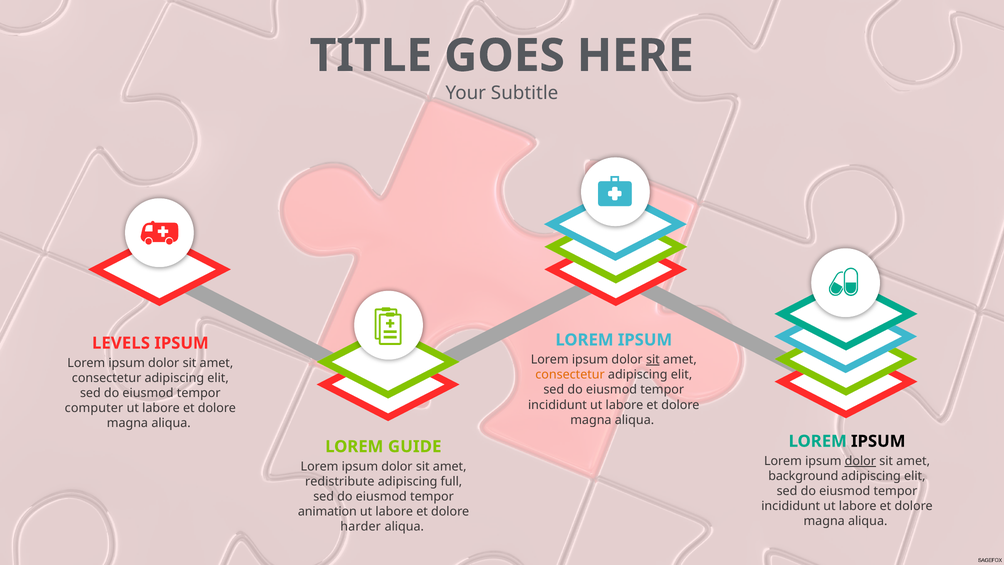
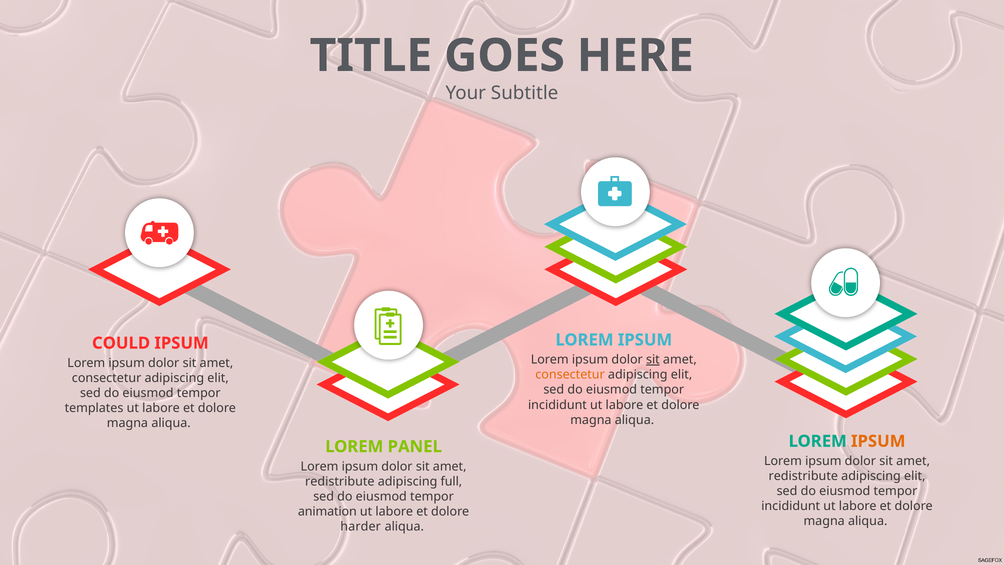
LEVELS: LEVELS -> COULD
computer: computer -> templates
IPSUM at (878, 441) colour: black -> orange
GUIDE: GUIDE -> PANEL
dolor at (860, 461) underline: present -> none
background at (803, 476): background -> redistribute
